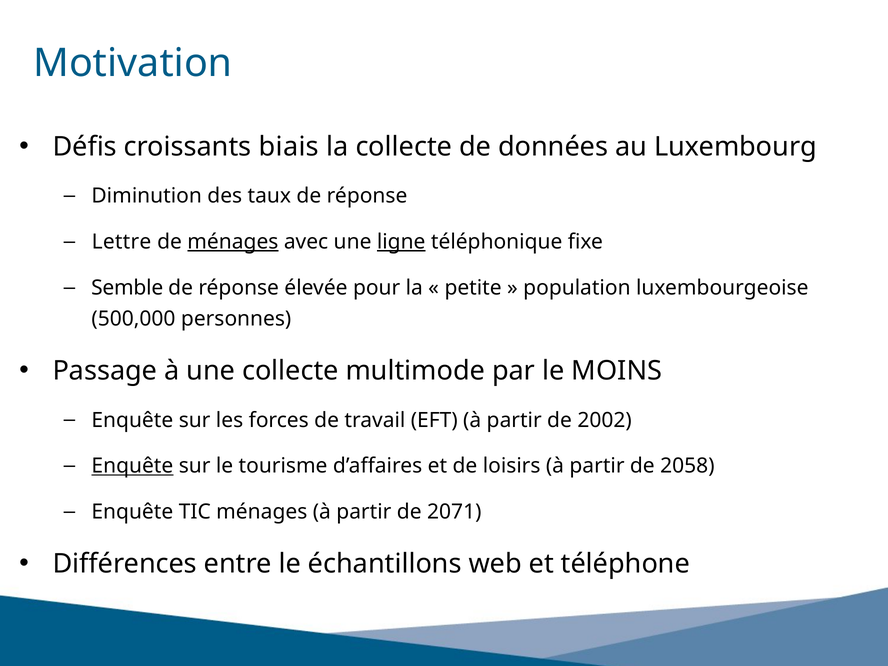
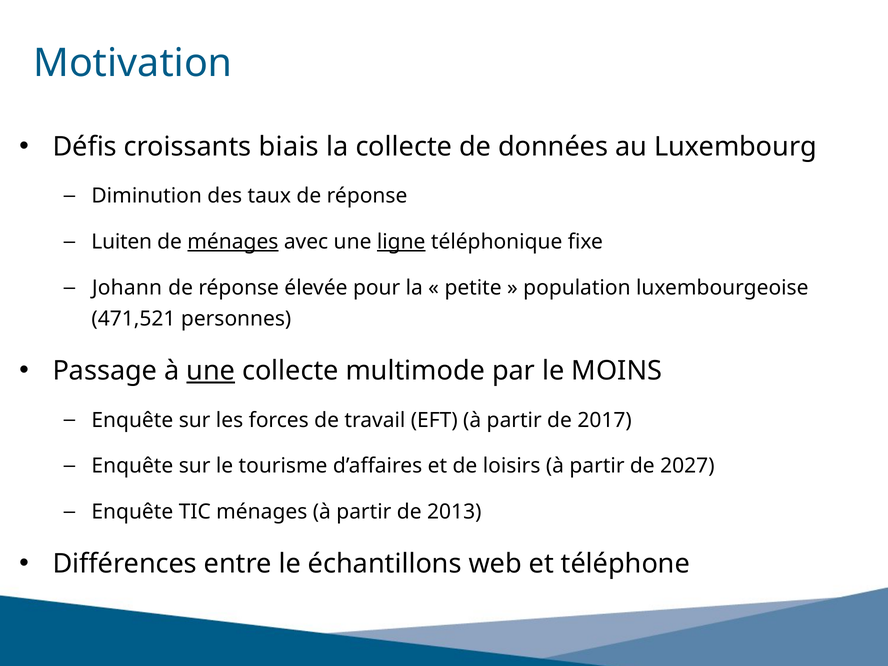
Lettre: Lettre -> Luiten
Semble: Semble -> Johann
500,000: 500,000 -> 471,521
une at (211, 371) underline: none -> present
2002: 2002 -> 2017
Enquête at (132, 466) underline: present -> none
2058: 2058 -> 2027
2071: 2071 -> 2013
